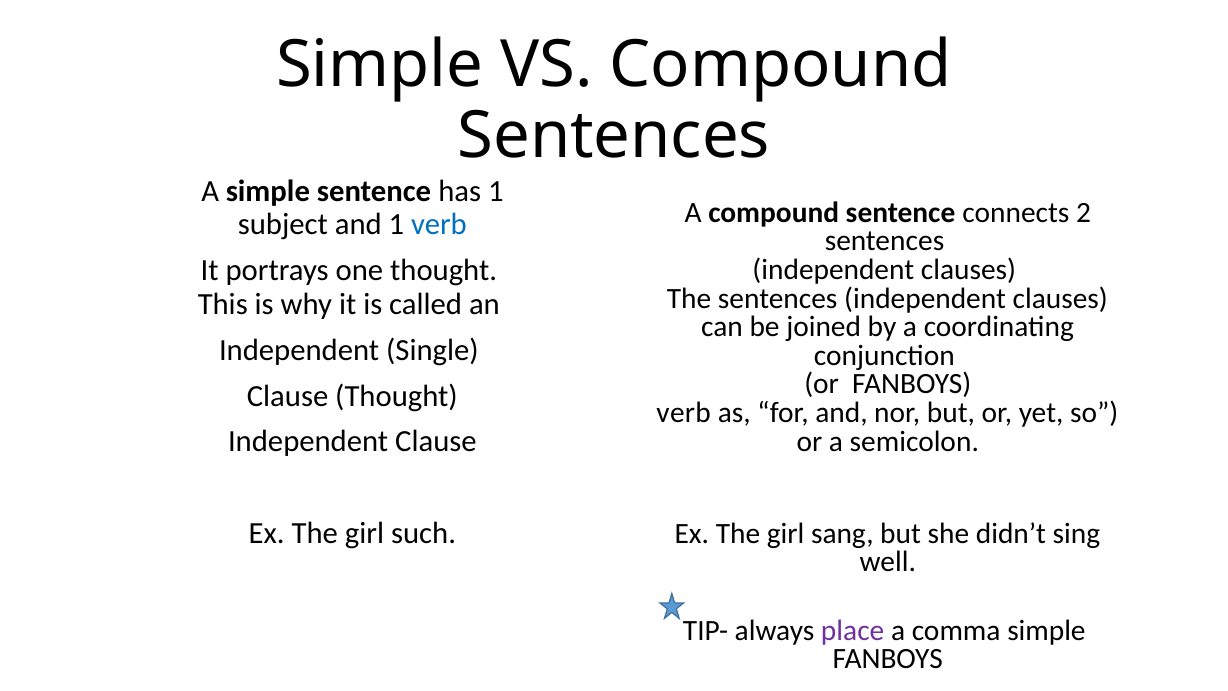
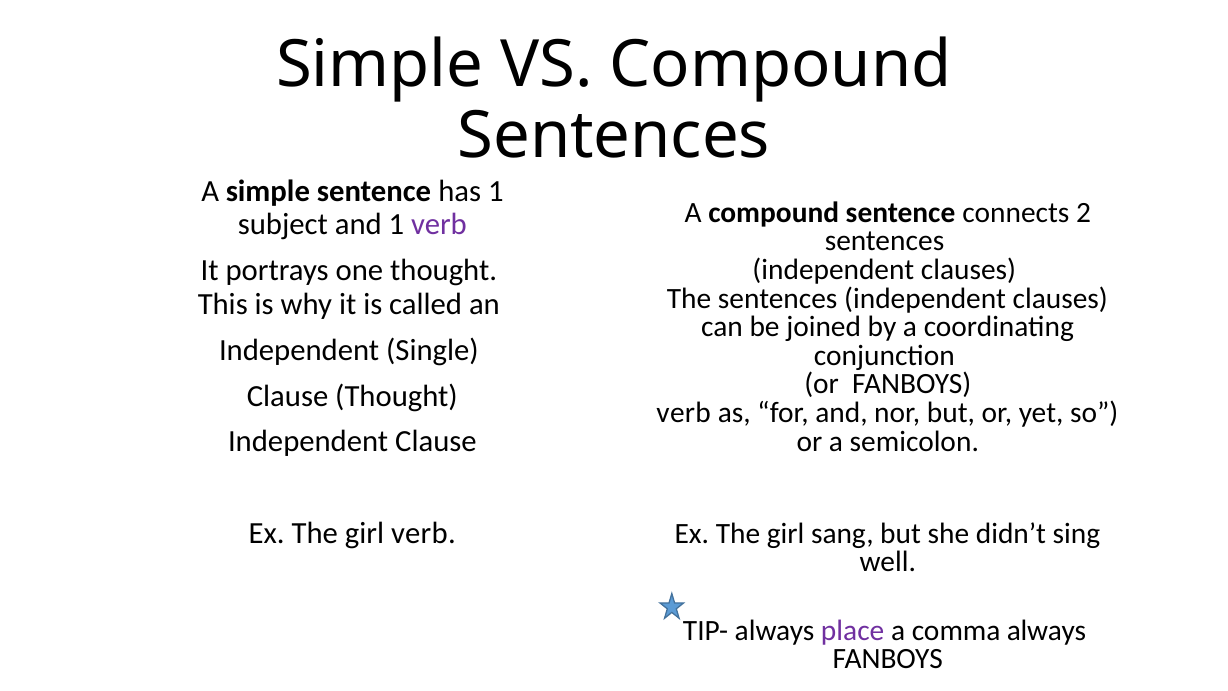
verb at (439, 225) colour: blue -> purple
girl such: such -> verb
comma simple: simple -> always
